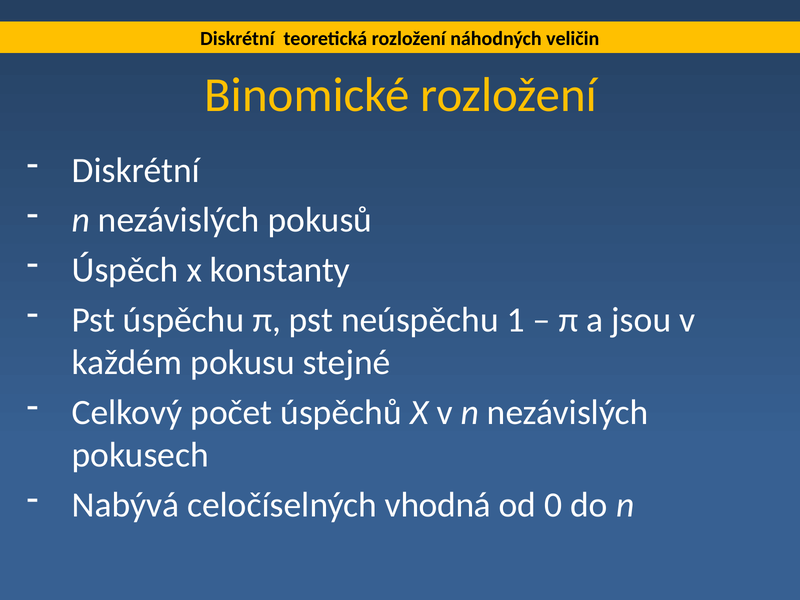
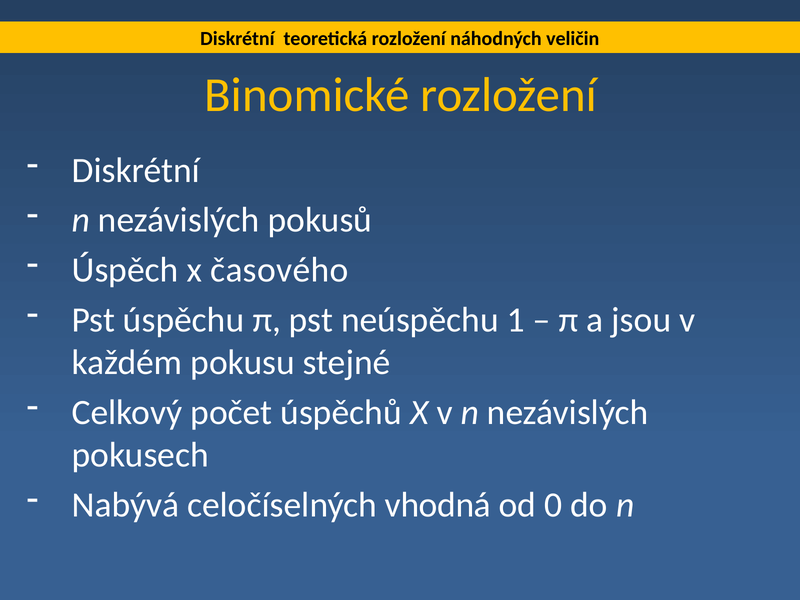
konstanty: konstanty -> časového
